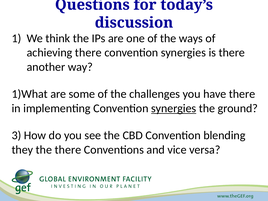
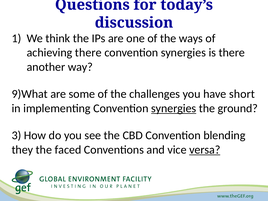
1)What: 1)What -> 9)What
have there: there -> short
the there: there -> faced
versa underline: none -> present
